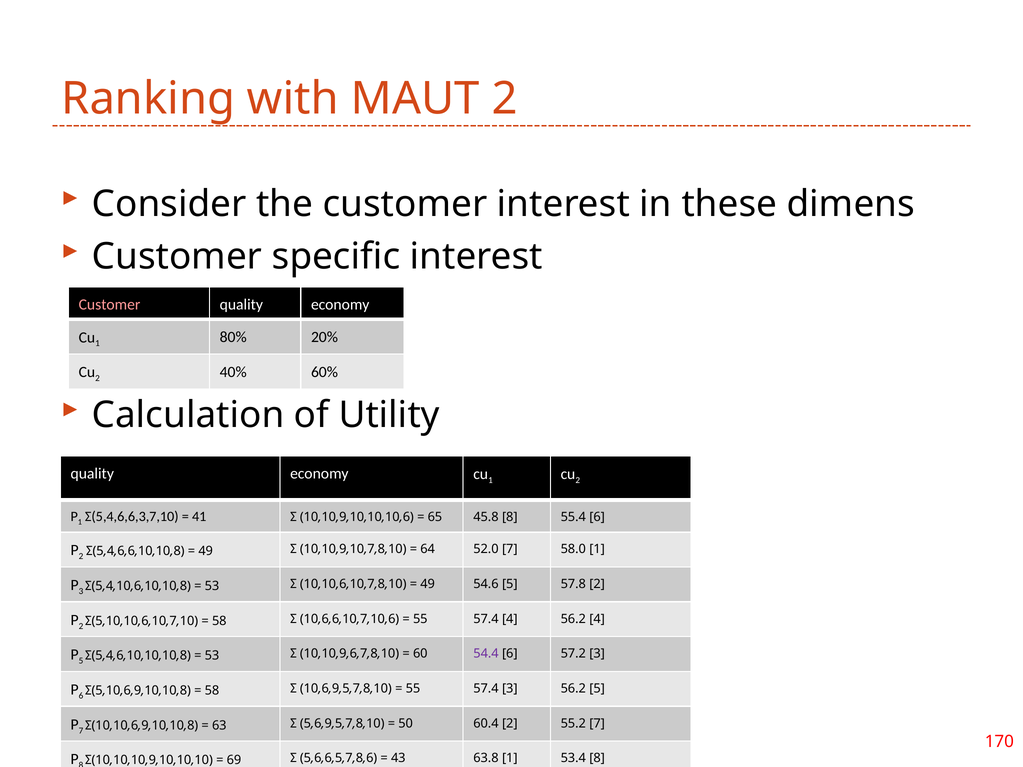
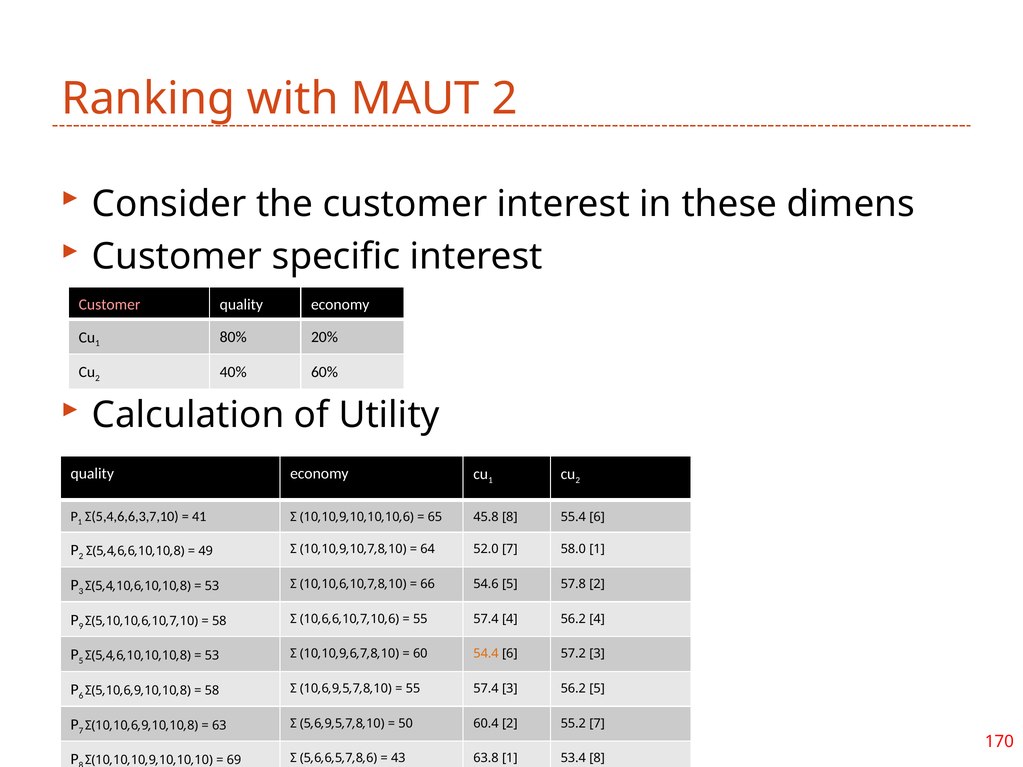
49 at (428, 584): 49 -> 66
2 at (81, 626): 2 -> 9
54.4 colour: purple -> orange
